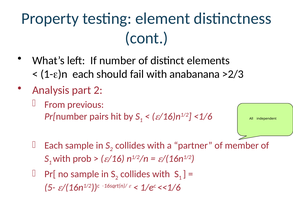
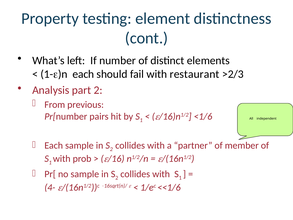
anabanana: anabanana -> restaurant
5-: 5- -> 4-
